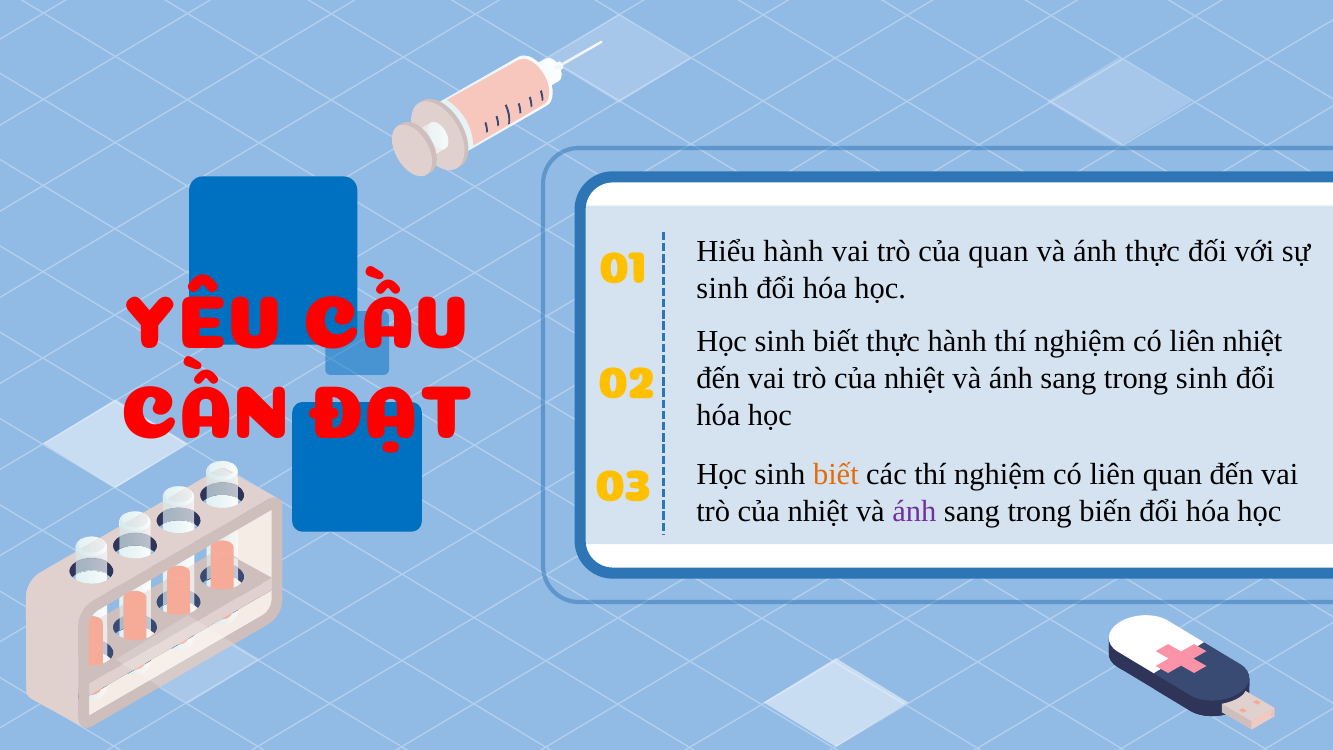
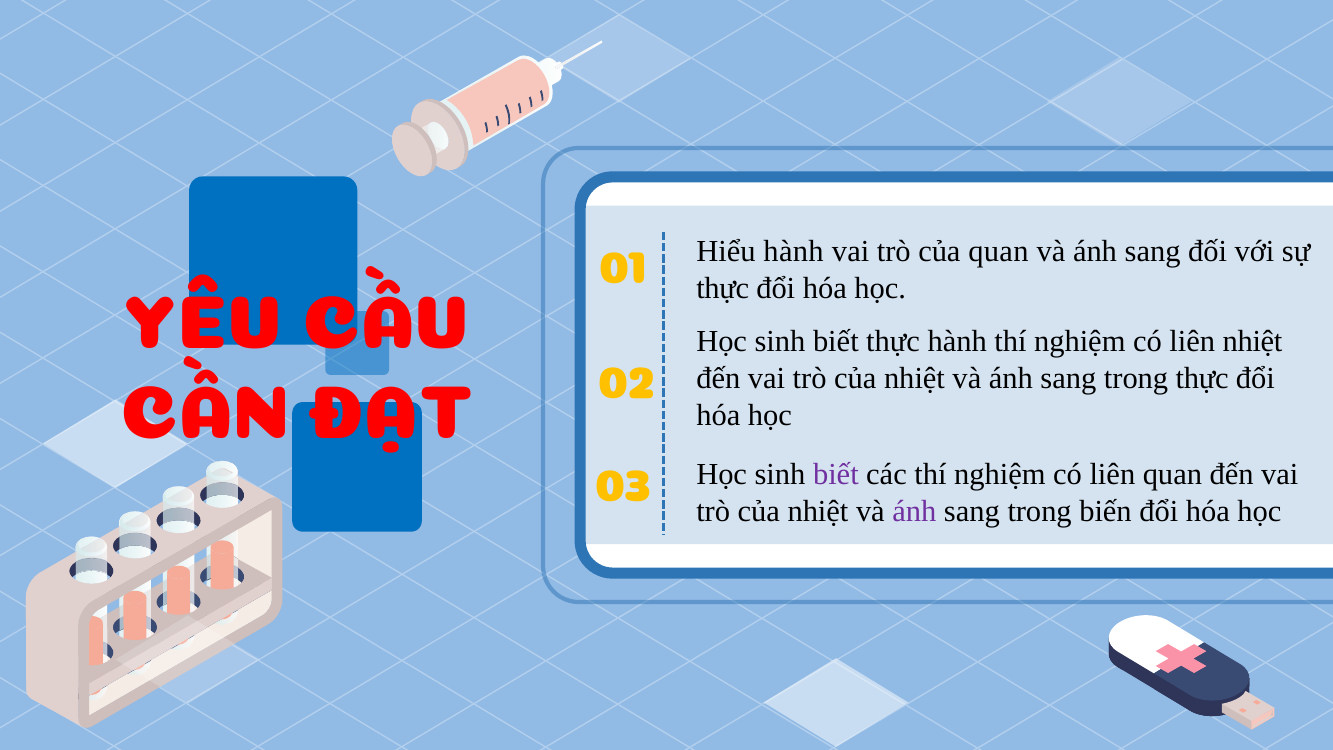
thực at (1153, 251): thực -> sang
sinh at (722, 288): sinh -> thực
trong sinh: sinh -> thực
biết at (836, 475) colour: orange -> purple
